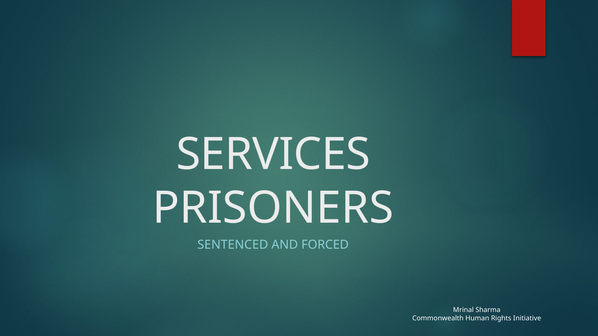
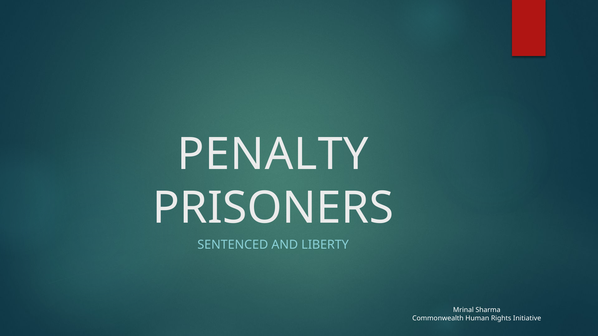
SERVICES: SERVICES -> PENALTY
FORCED: FORCED -> LIBERTY
